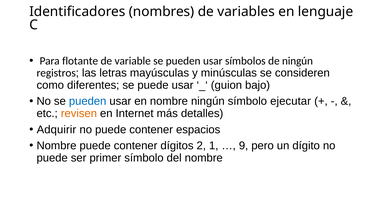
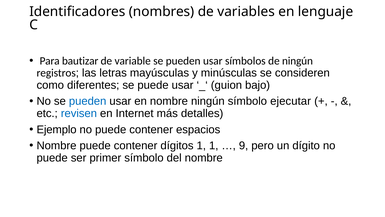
flotante: flotante -> bautizar
revisen colour: orange -> blue
Adquirir: Adquirir -> Ejemplo
dígitos 2: 2 -> 1
